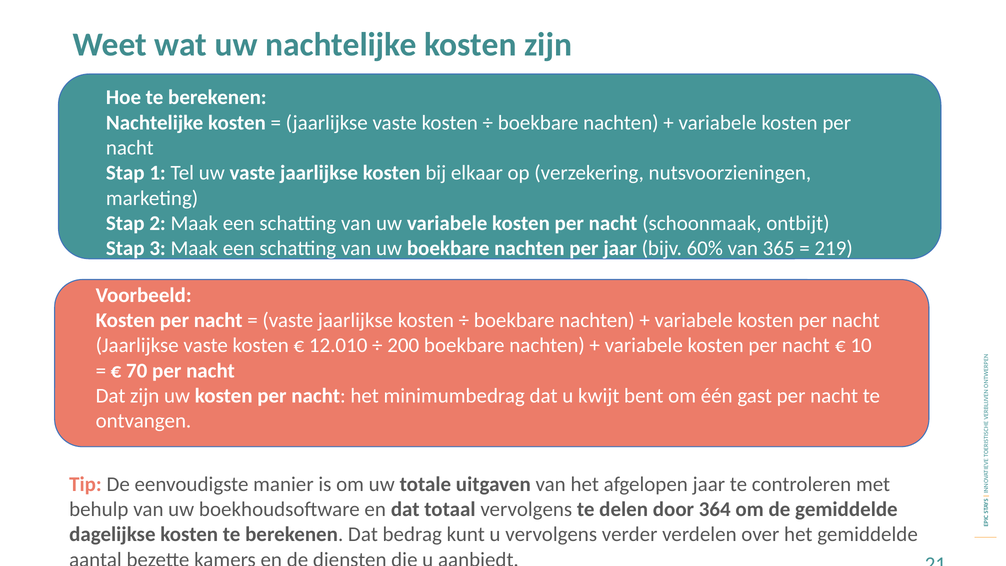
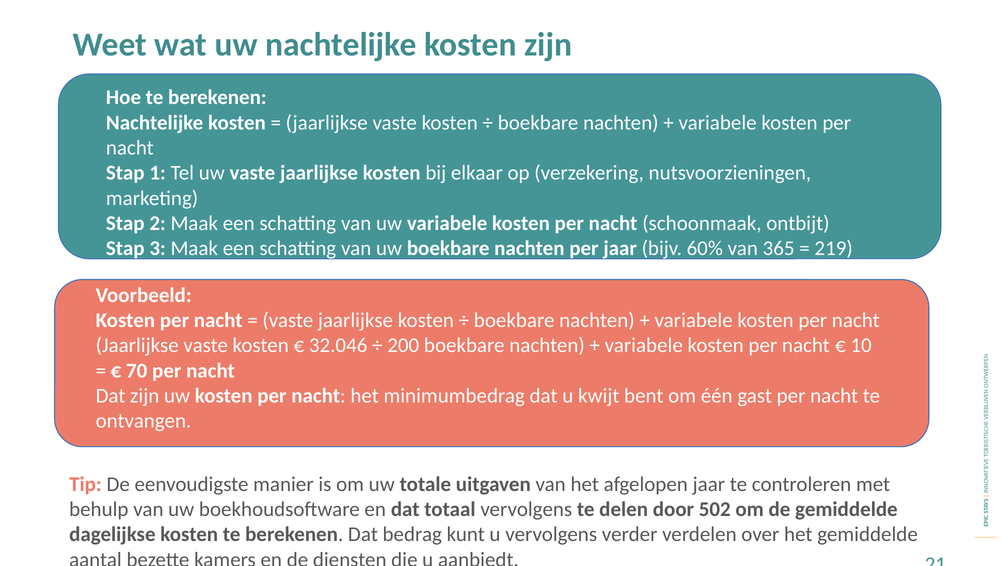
12.010: 12.010 -> 32.046
364: 364 -> 502
